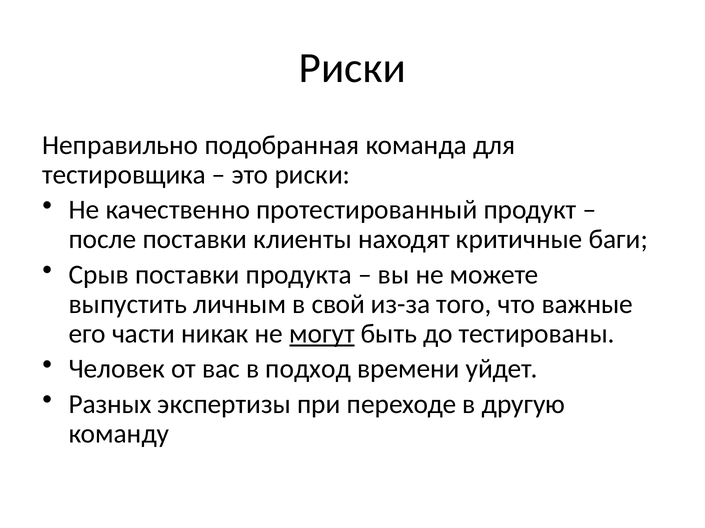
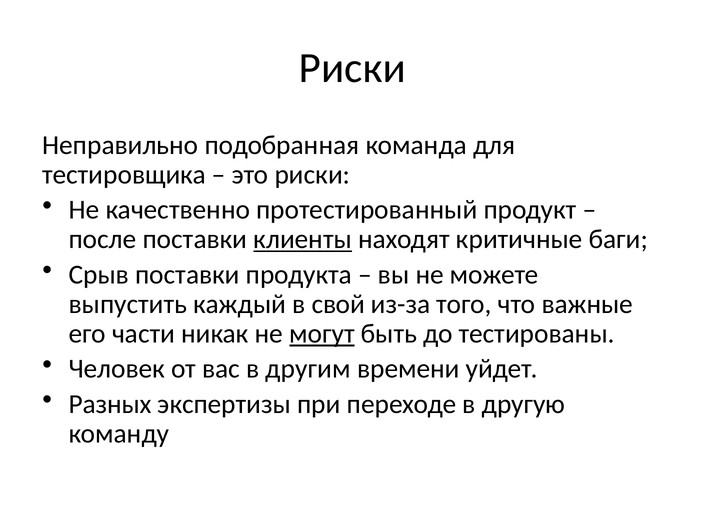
клиенты underline: none -> present
личным: личным -> каждый
подход: подход -> другим
